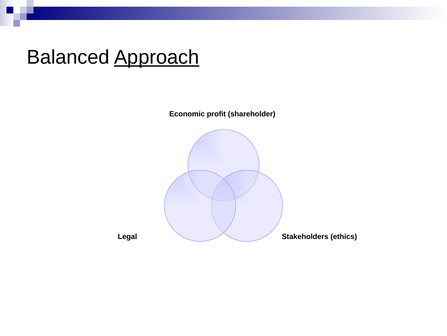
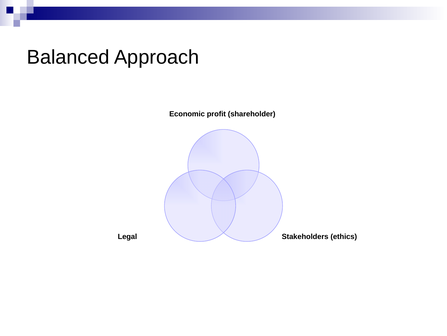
Approach underline: present -> none
